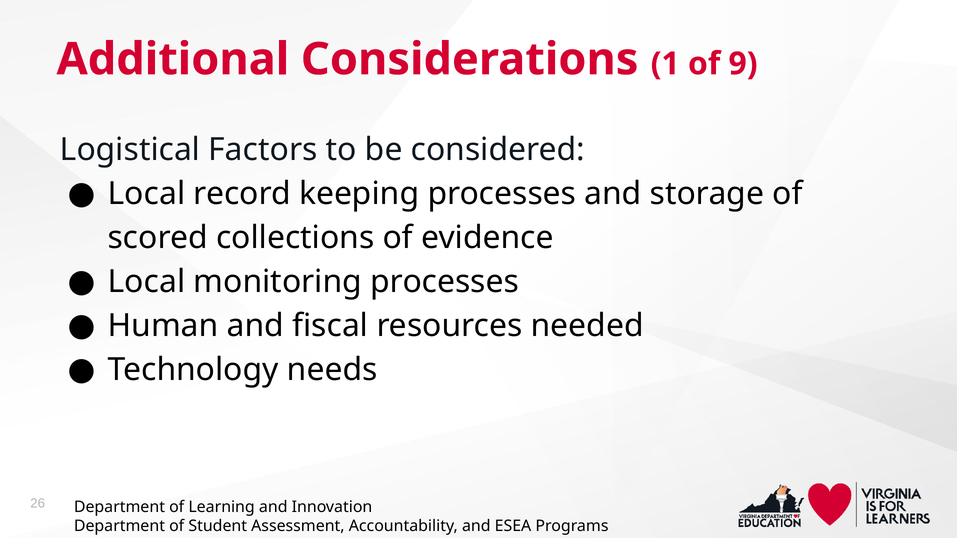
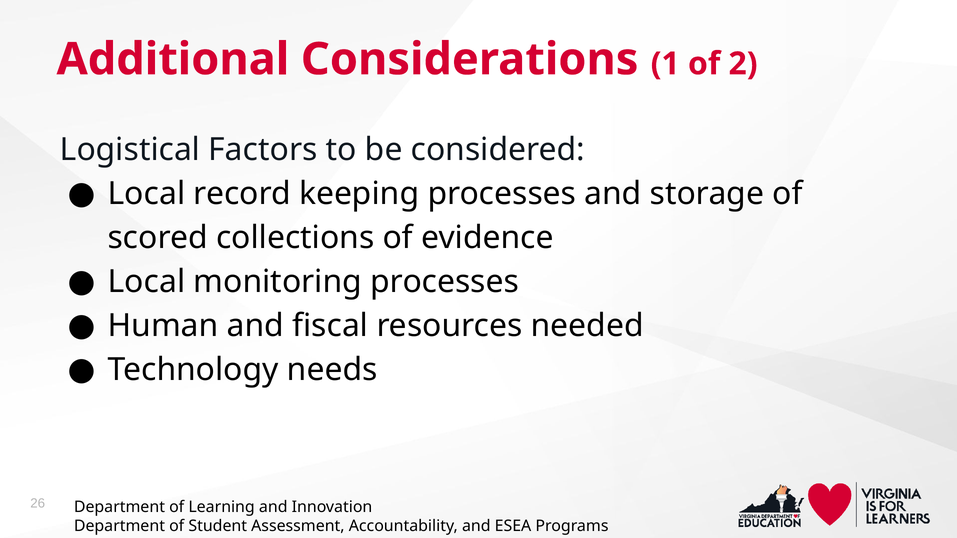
9: 9 -> 2
